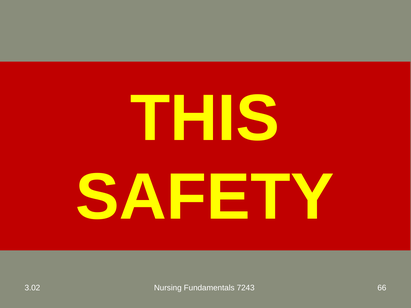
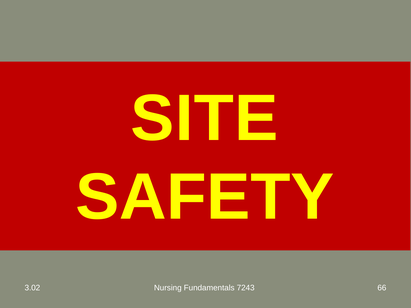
THIS: THIS -> SITE
